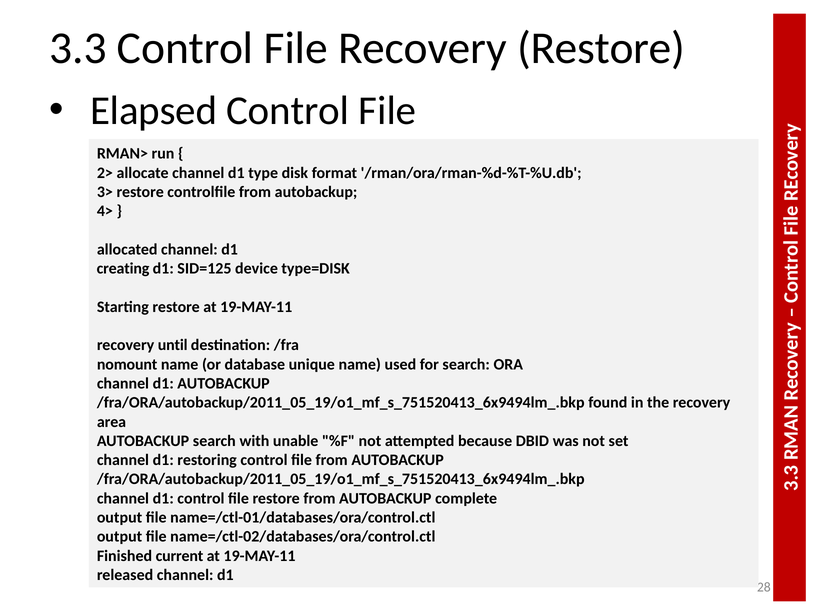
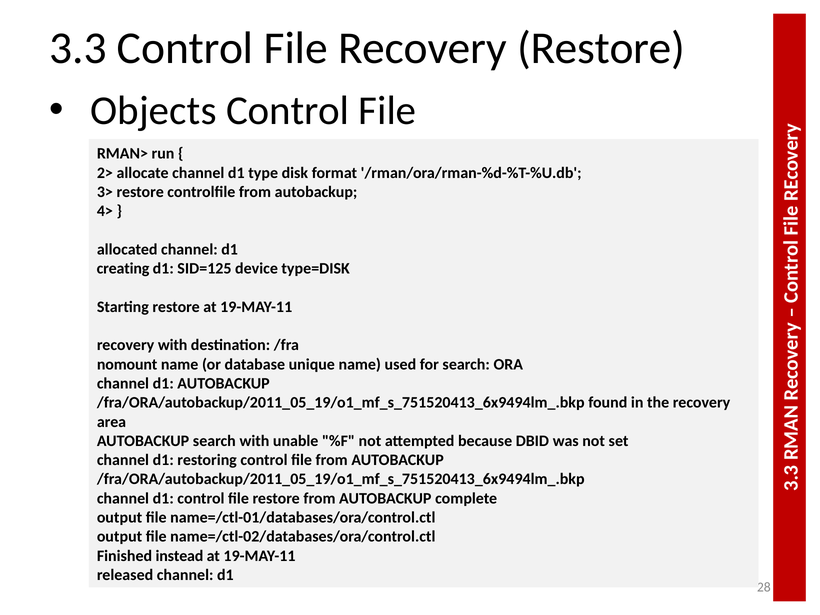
Elapsed: Elapsed -> Objects
recovery until: until -> with
current: current -> instead
